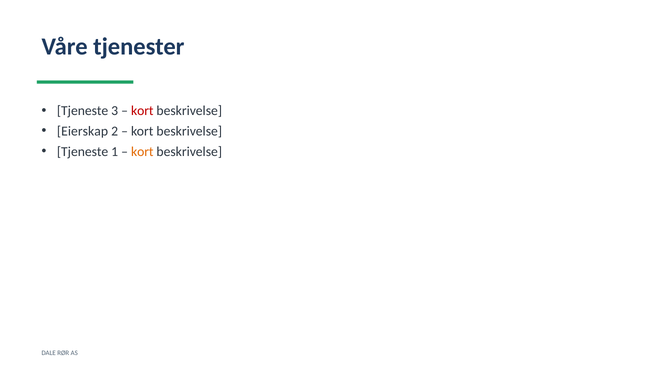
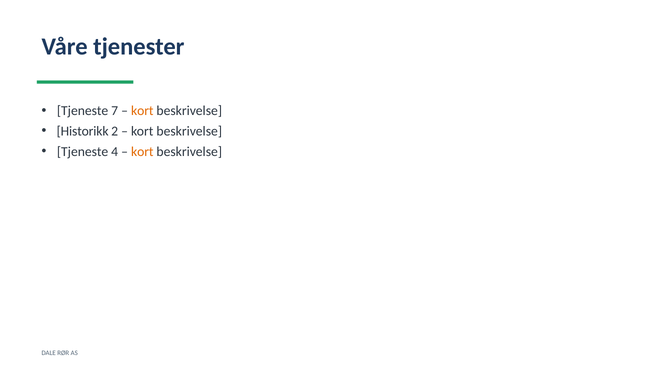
3: 3 -> 7
kort at (142, 111) colour: red -> orange
Eierskap: Eierskap -> Historikk
1: 1 -> 4
